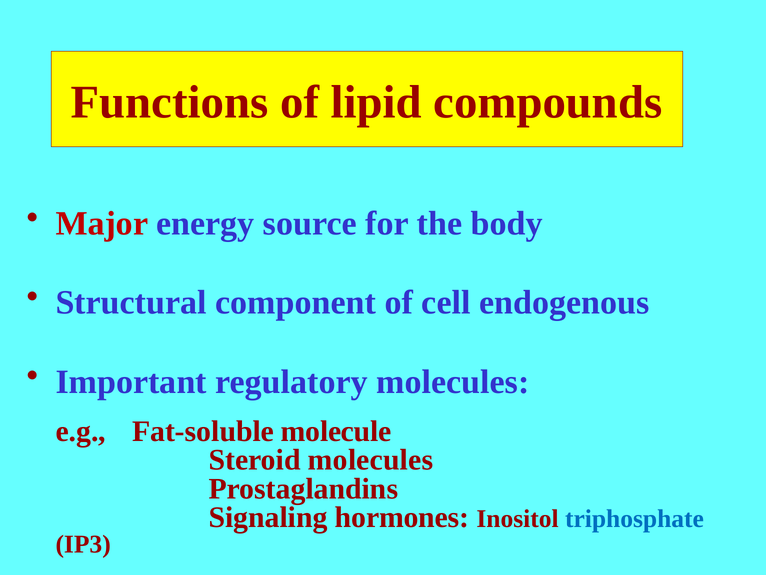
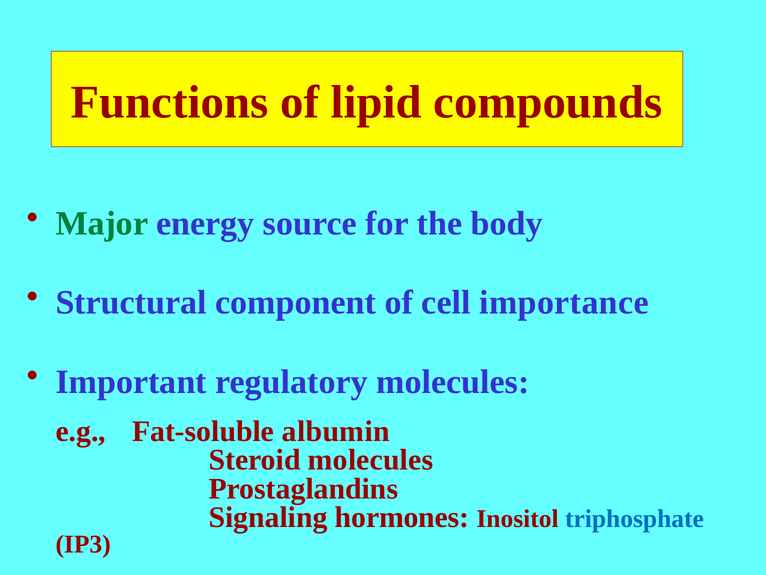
Major colour: red -> green
endogenous: endogenous -> importance
molecule: molecule -> albumin
